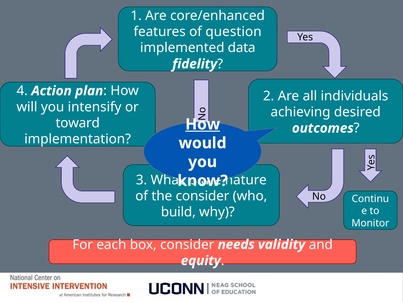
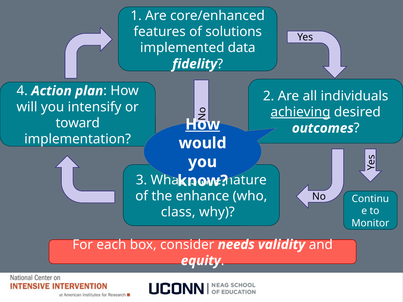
question: question -> solutions
achieving underline: none -> present
the consider: consider -> enhance
build: build -> class
